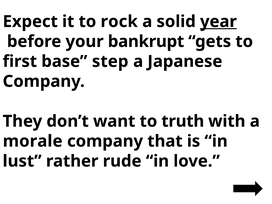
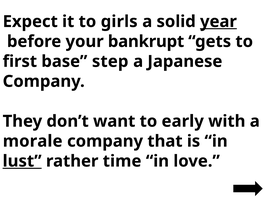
rock: rock -> girls
truth: truth -> early
lust underline: none -> present
rude: rude -> time
